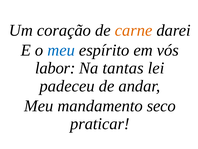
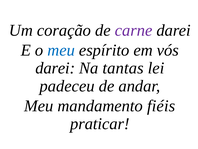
carne colour: orange -> purple
labor at (55, 68): labor -> darei
seco: seco -> fiéis
